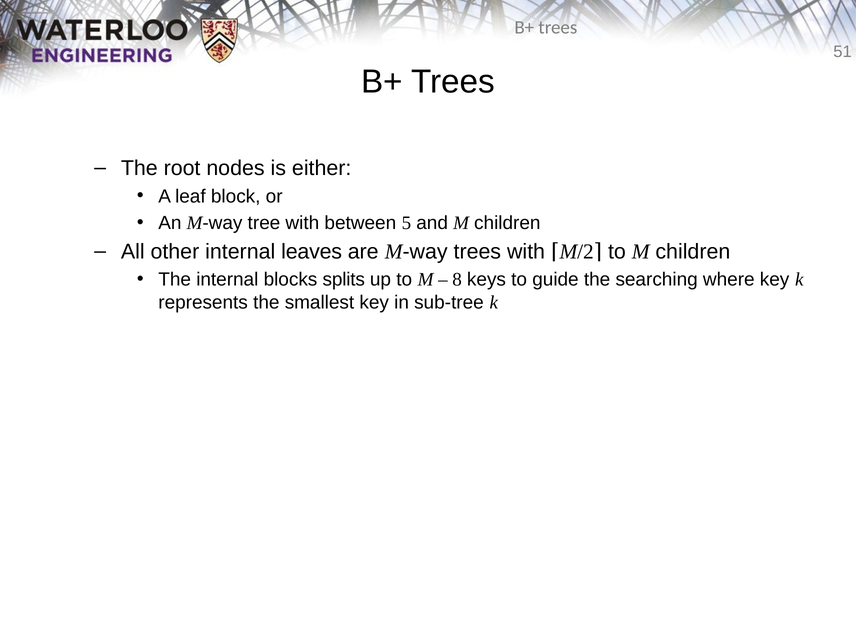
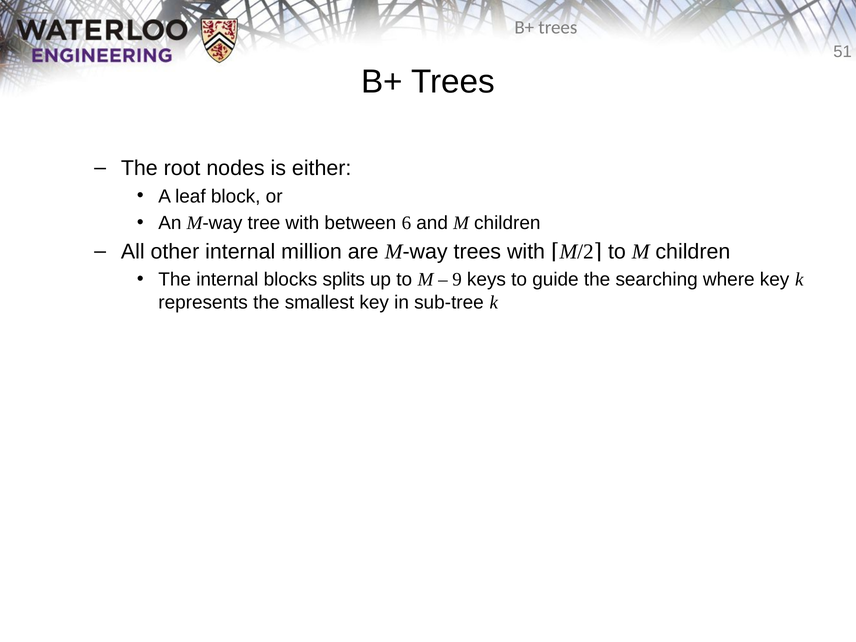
5: 5 -> 6
leaves: leaves -> million
8: 8 -> 9
